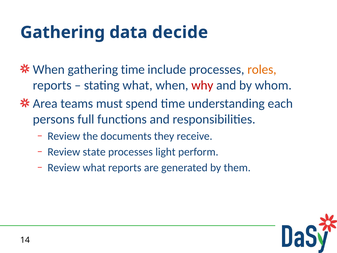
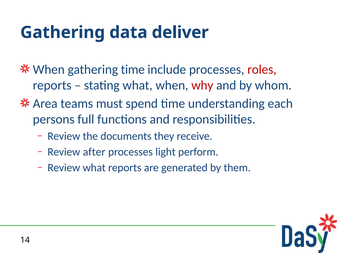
decide: decide -> deliver
roles colour: orange -> red
state: state -> after
